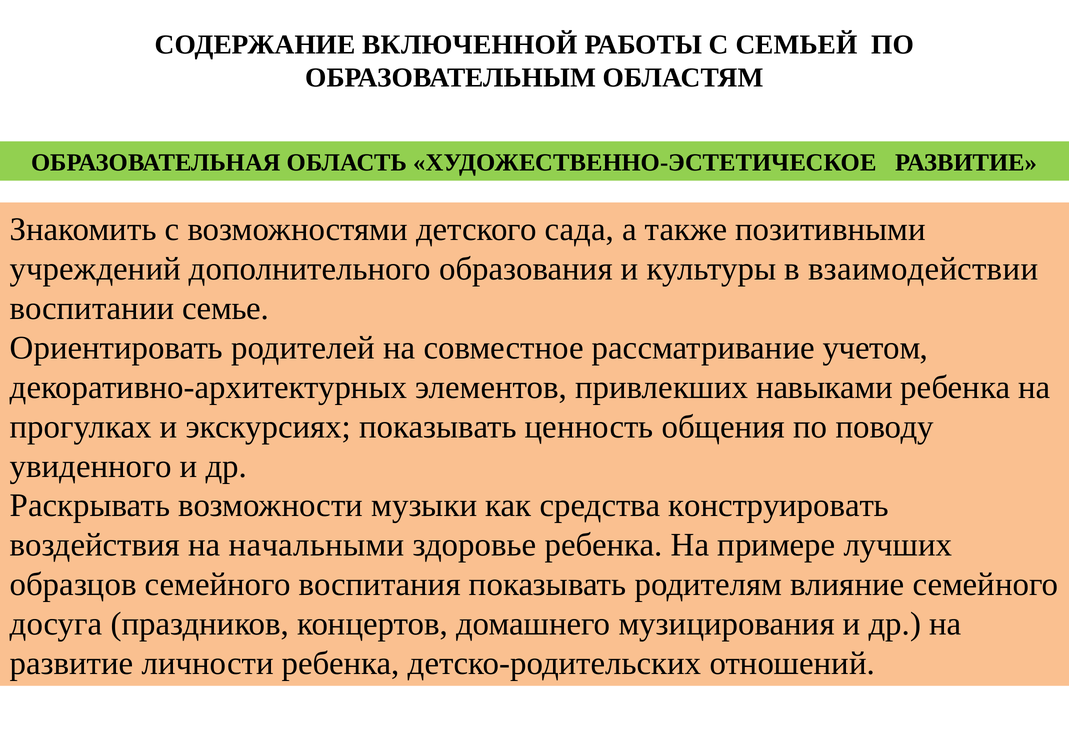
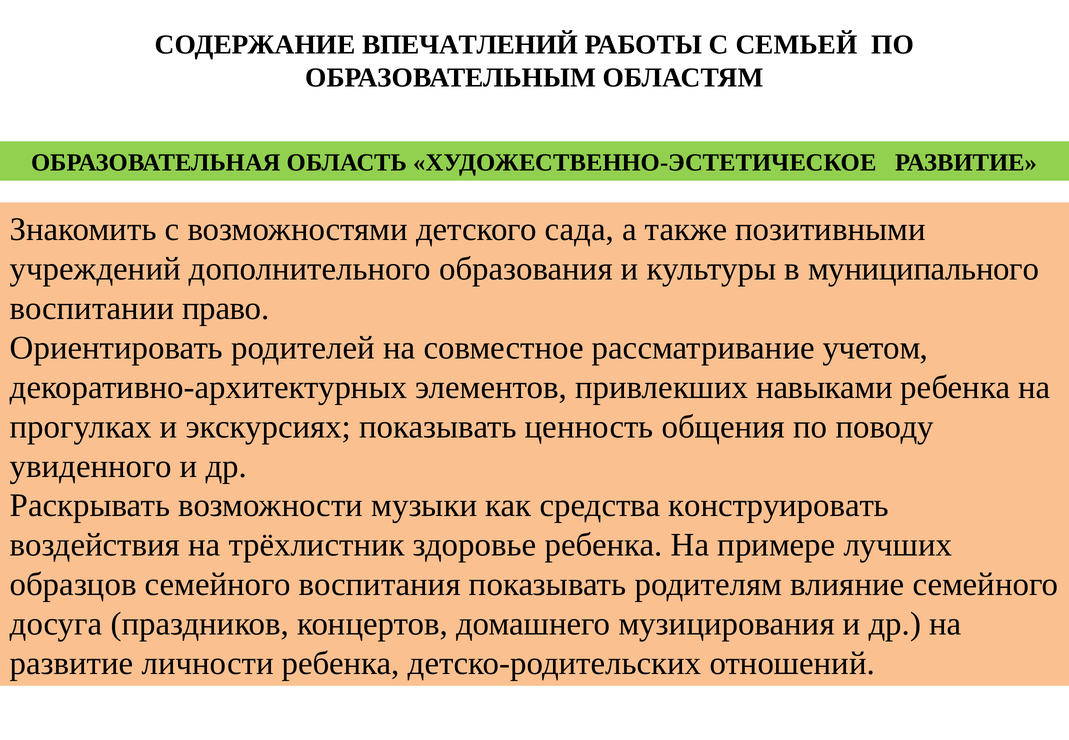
ВКЛЮЧЕННОЙ: ВКЛЮЧЕННОЙ -> ВПЕЧАТЛЕНИЙ
взаимодействии: взаимодействии -> муниципального
семье: семье -> право
начальными: начальными -> трёхлистник
